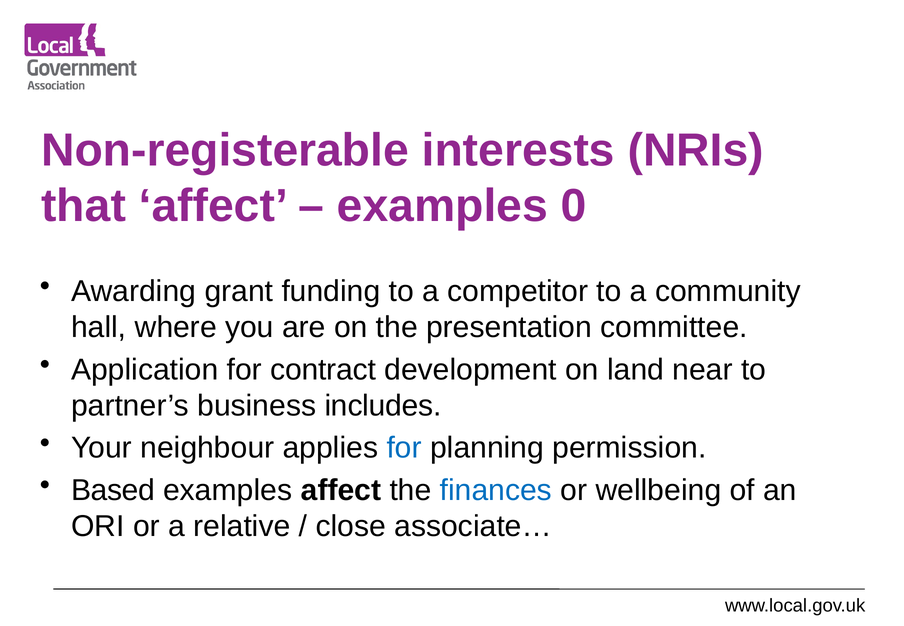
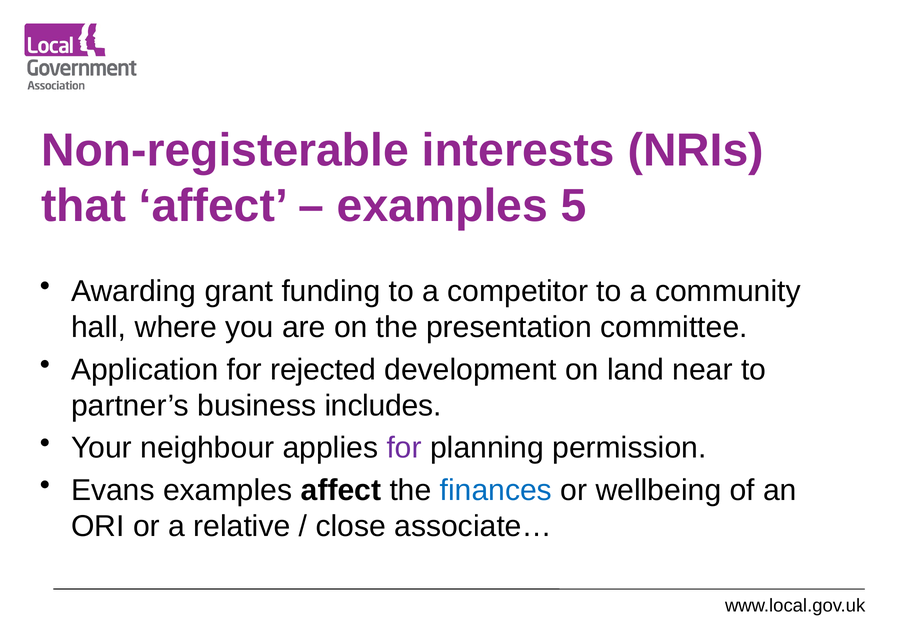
0: 0 -> 5
contract: contract -> rejected
for at (404, 448) colour: blue -> purple
Based: Based -> Evans
